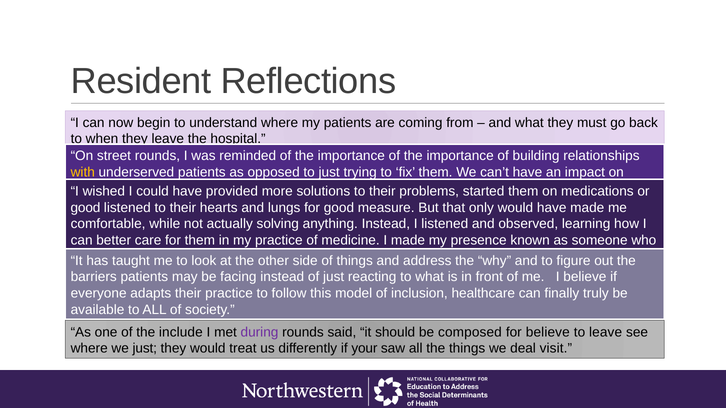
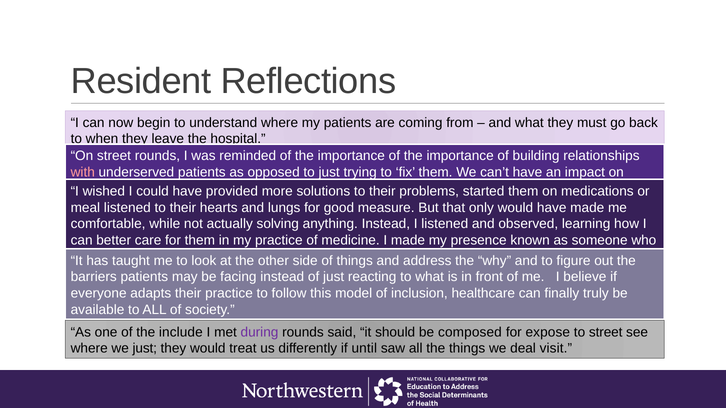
with colour: yellow -> pink
good at (85, 208): good -> meal
for believe: believe -> expose
to leave: leave -> street
if your: your -> until
